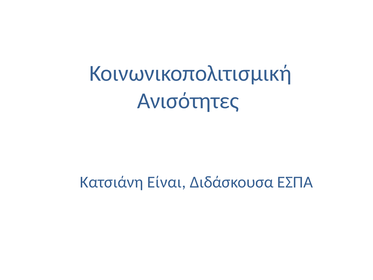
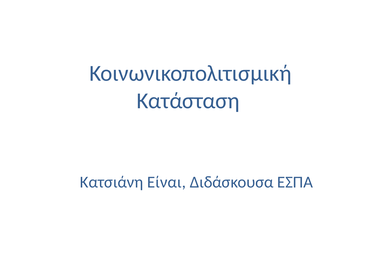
Ανισότητες: Ανισότητες -> Κατάσταση
